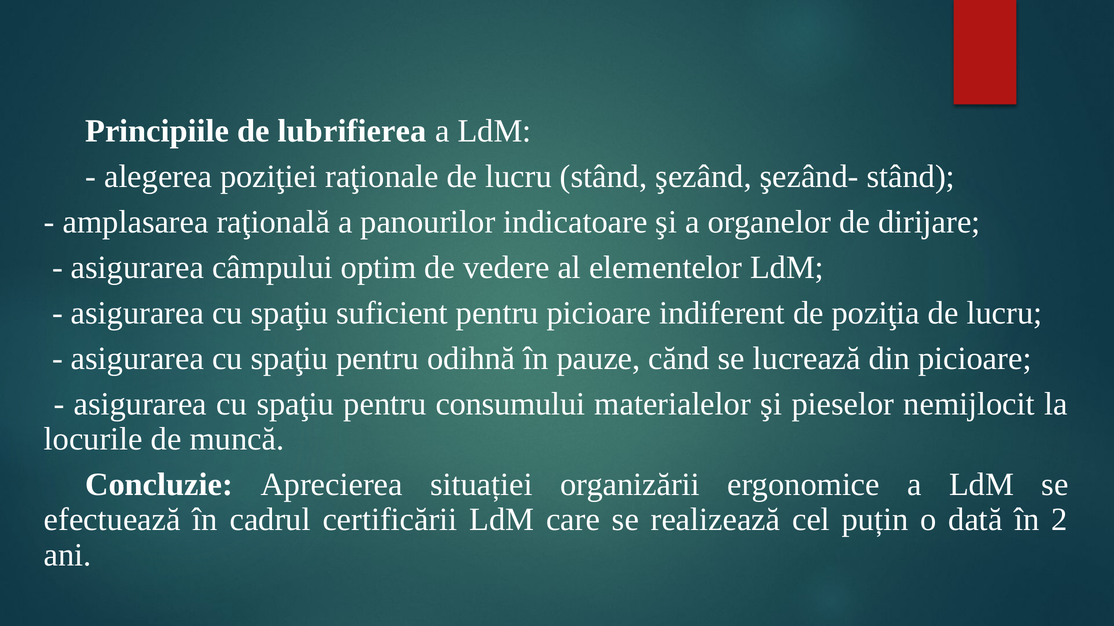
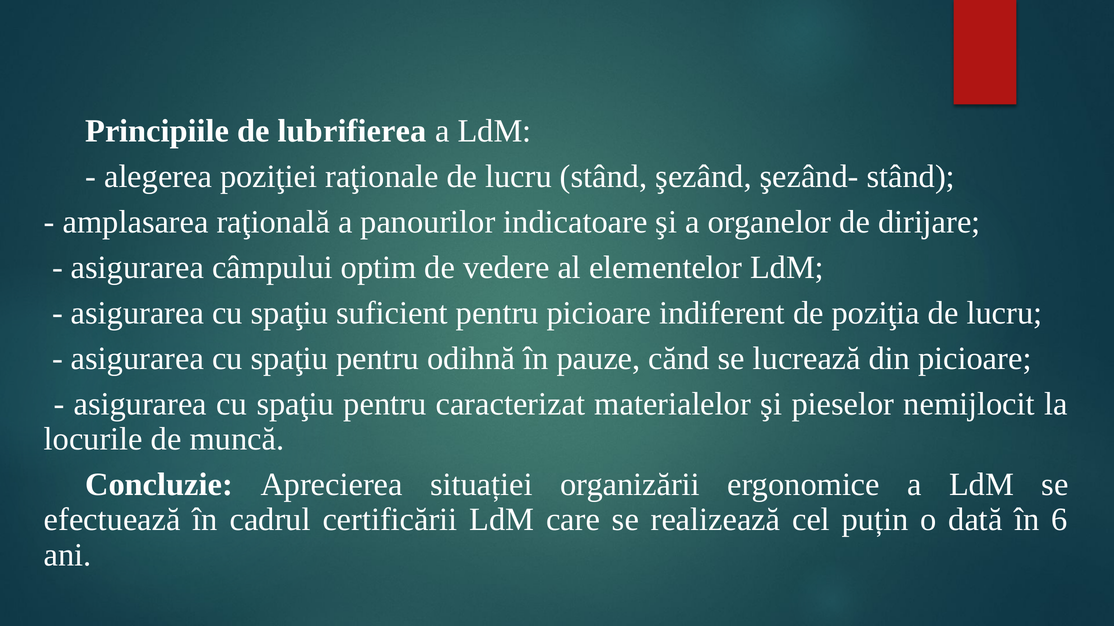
consumului: consumului -> caracterizat
2: 2 -> 6
